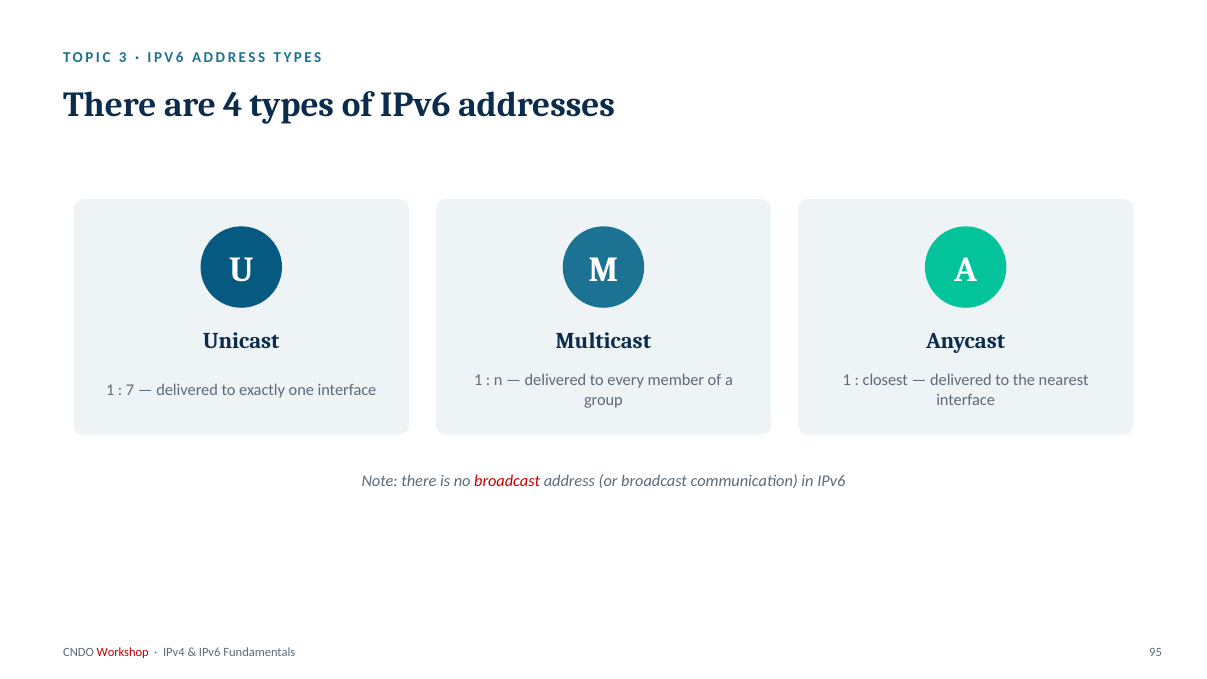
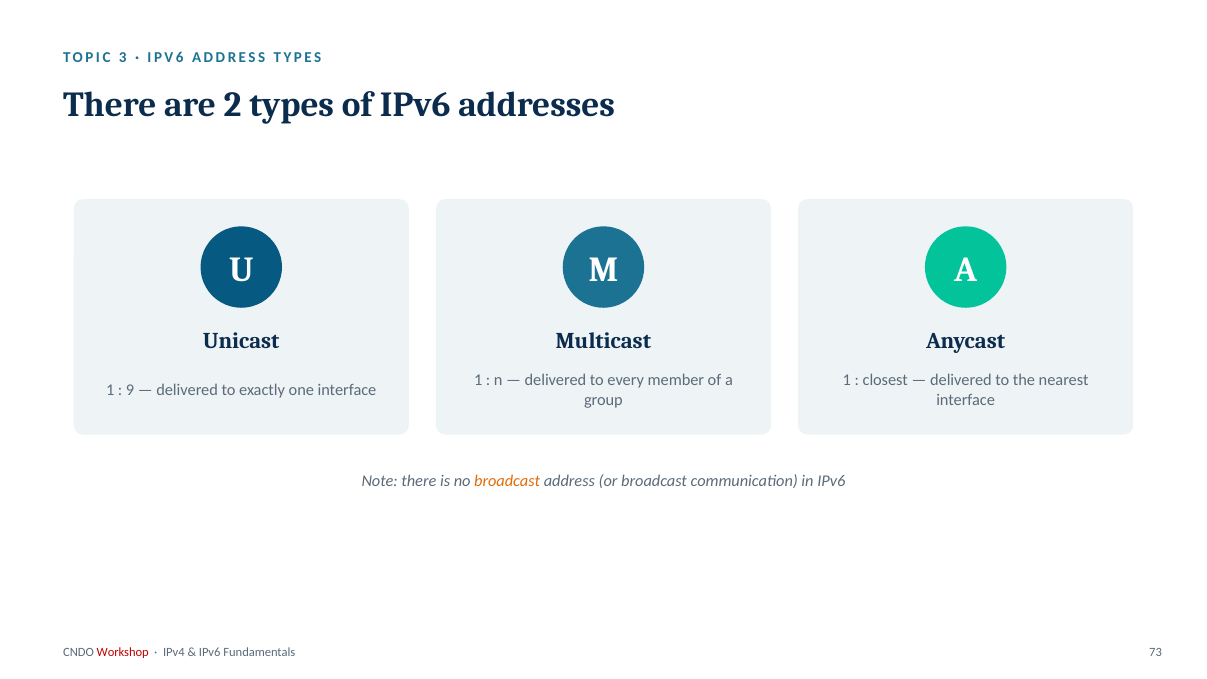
4: 4 -> 2
7: 7 -> 9
broadcast at (507, 481) colour: red -> orange
95: 95 -> 73
